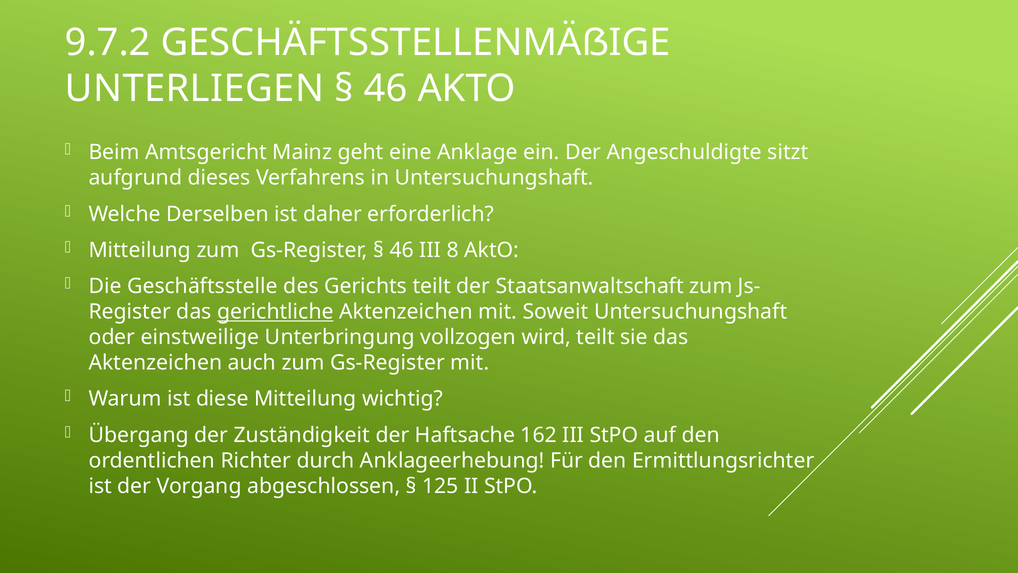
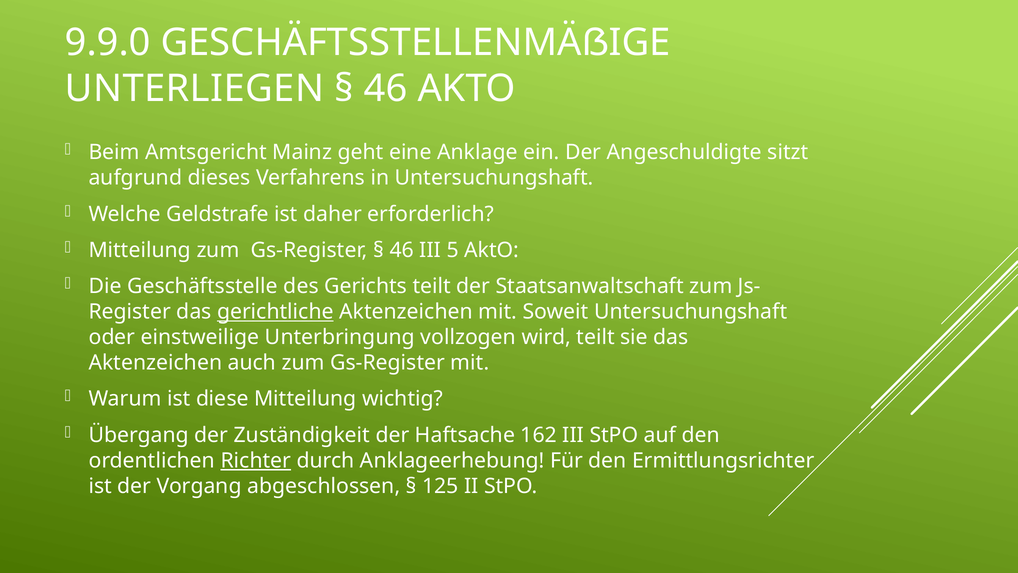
9.7.2: 9.7.2 -> 9.9.0
Derselben: Derselben -> Geldstrafe
8: 8 -> 5
Richter underline: none -> present
